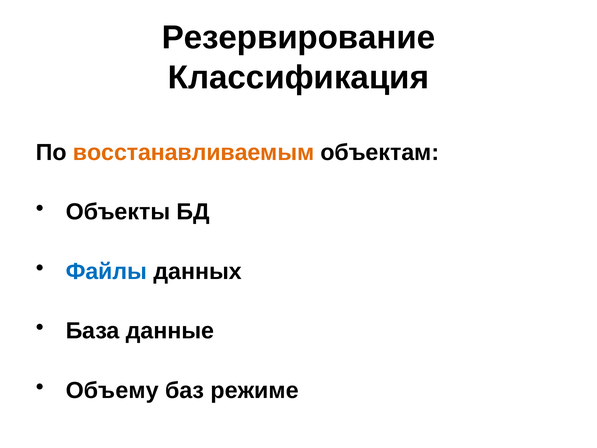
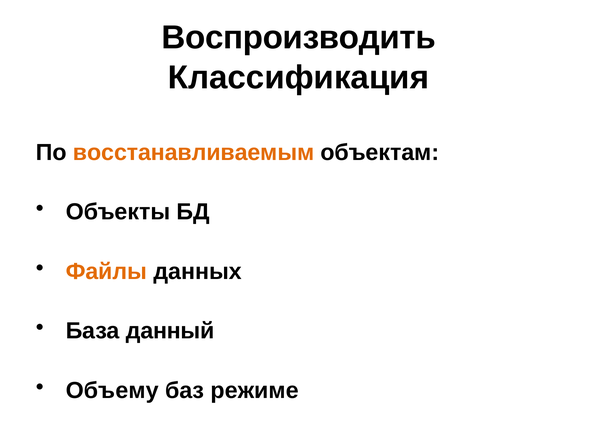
Резервирование: Резервирование -> Воспроизводить
Файлы colour: blue -> orange
данные: данные -> данный
